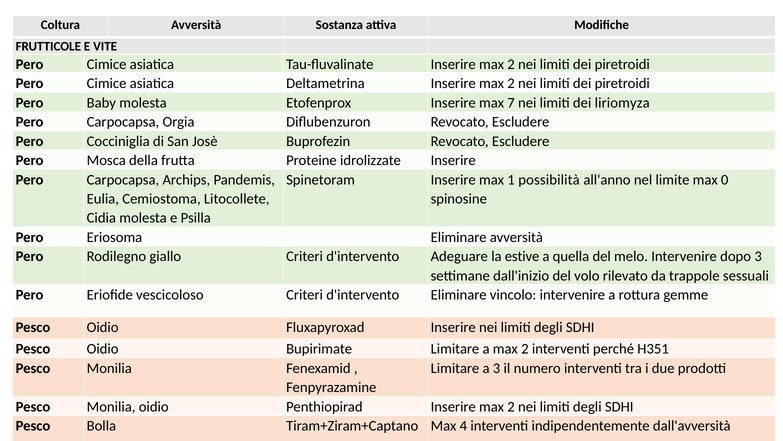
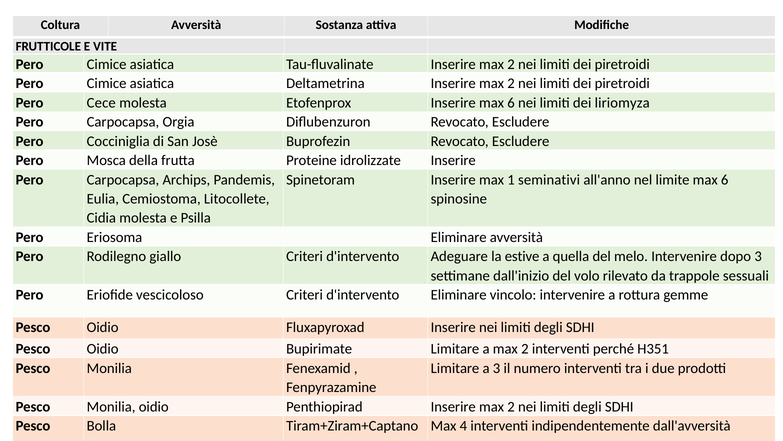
Baby: Baby -> Cece
Inserire max 7: 7 -> 6
possibilità: possibilità -> seminativi
limite max 0: 0 -> 6
